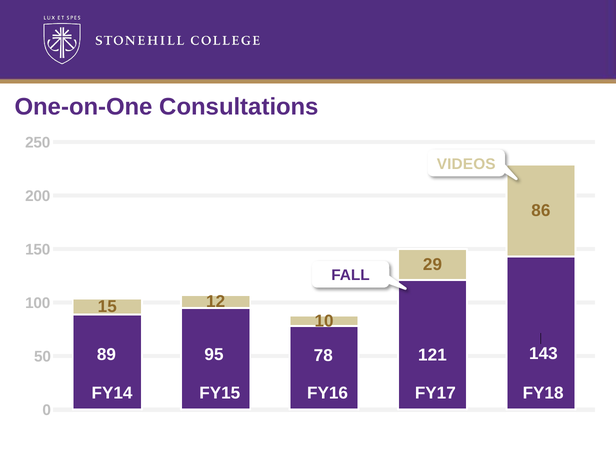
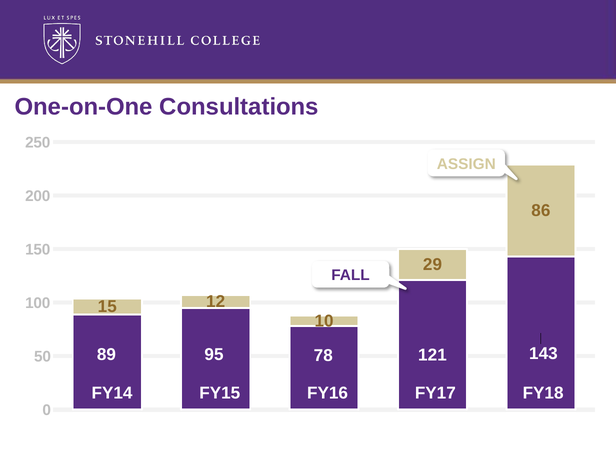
VIDEOS: VIDEOS -> ASSIGN
